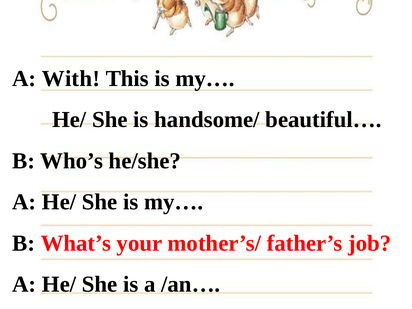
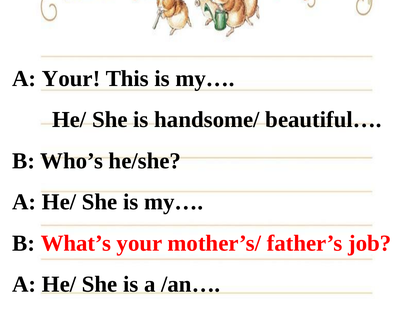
A With: With -> Your
